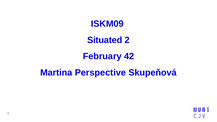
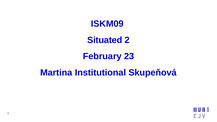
42: 42 -> 23
Perspective: Perspective -> Institutional
